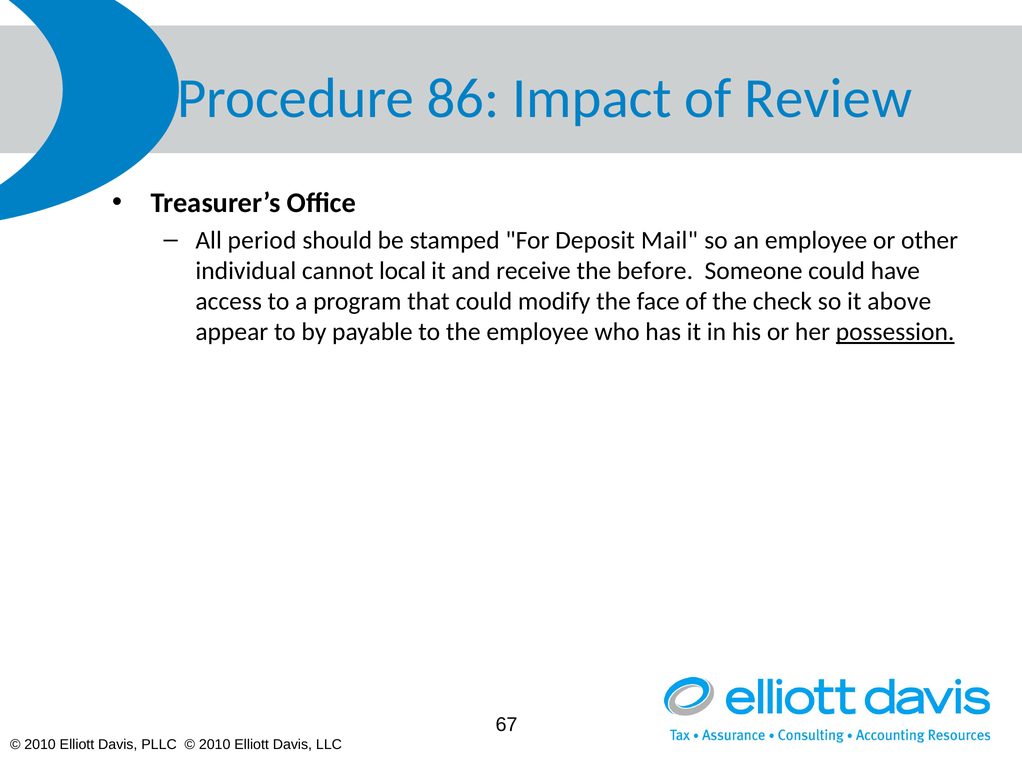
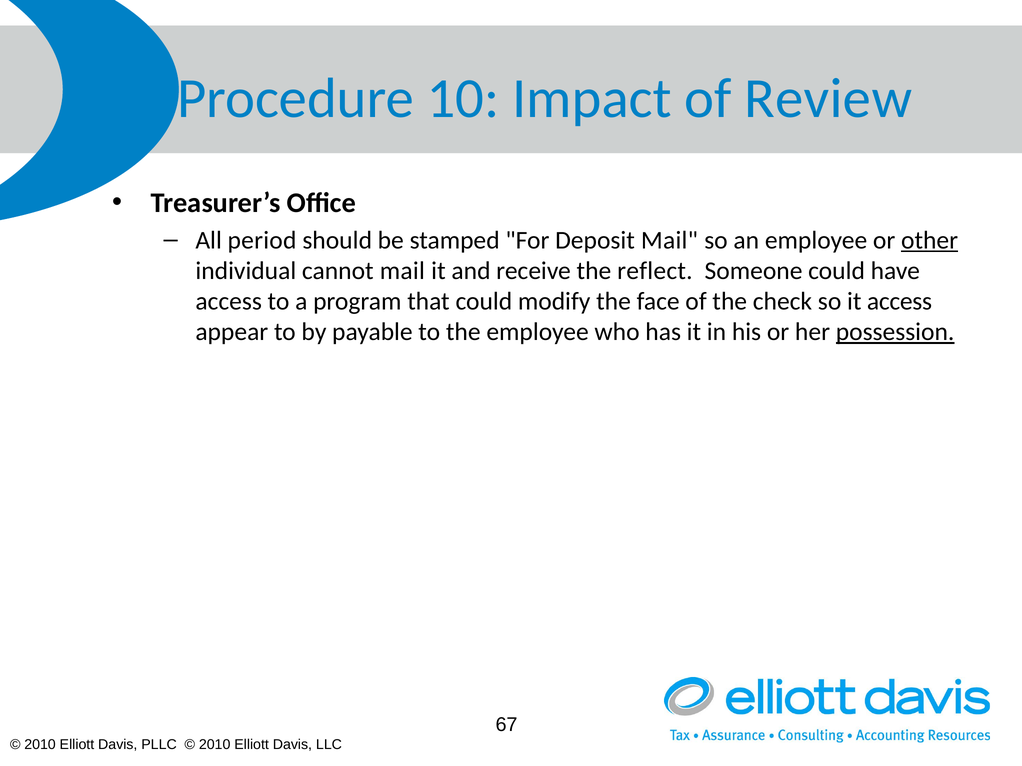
86: 86 -> 10
other underline: none -> present
cannot local: local -> mail
before: before -> reflect
it above: above -> access
